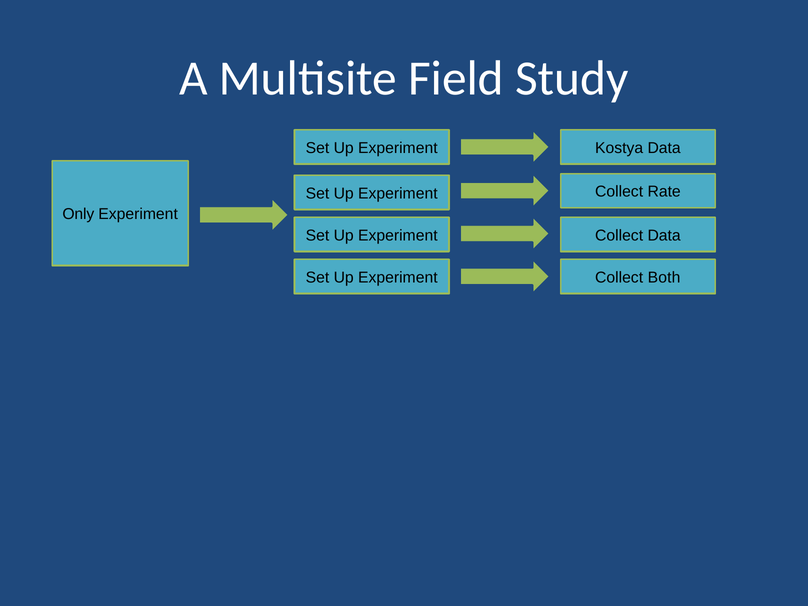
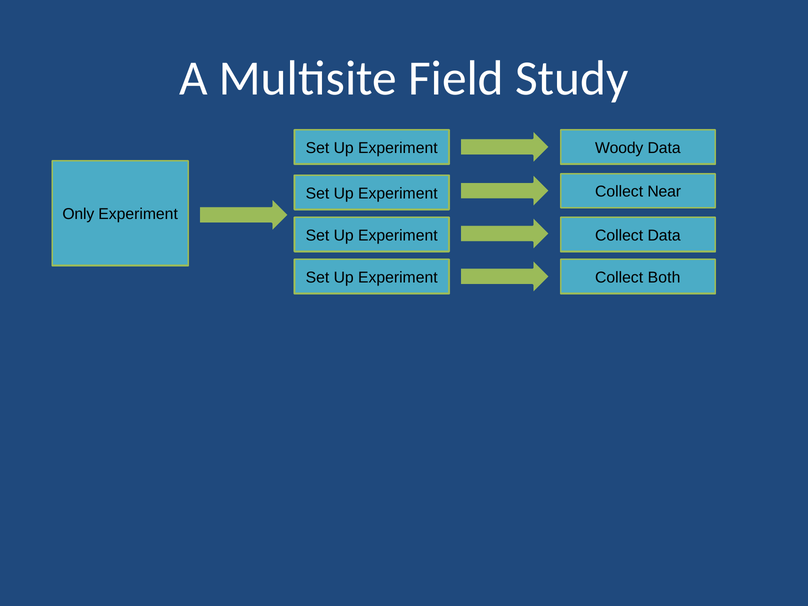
Kostya: Kostya -> Woody
Rate: Rate -> Near
